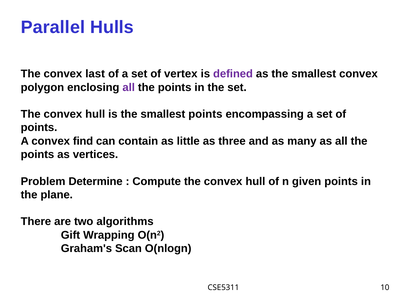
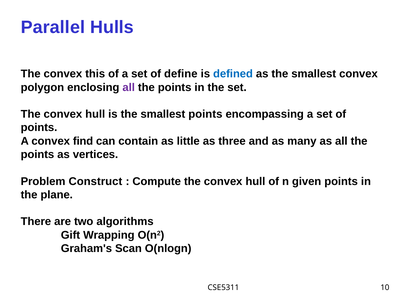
last: last -> this
vertex: vertex -> define
defined colour: purple -> blue
Determine: Determine -> Construct
